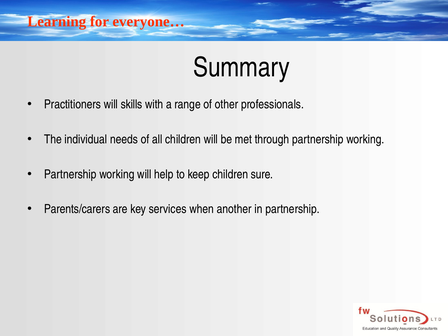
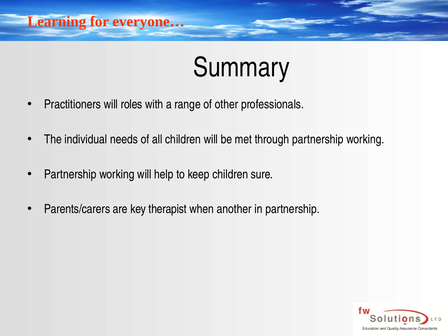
skills: skills -> roles
services: services -> therapist
